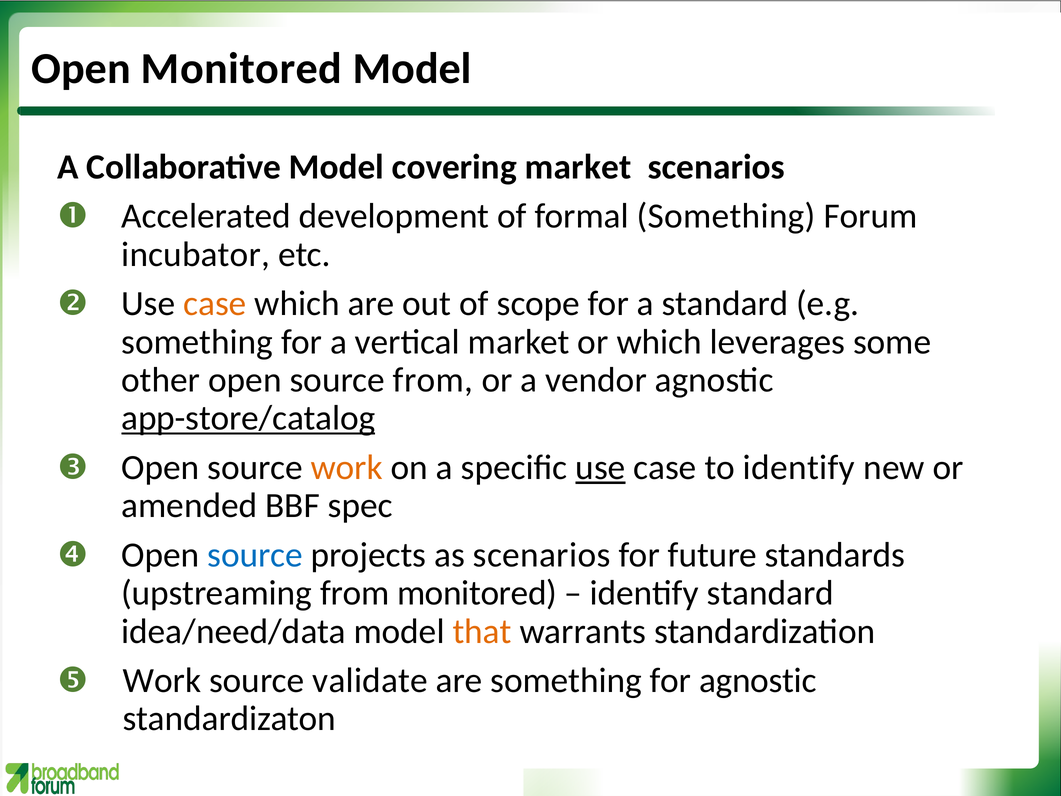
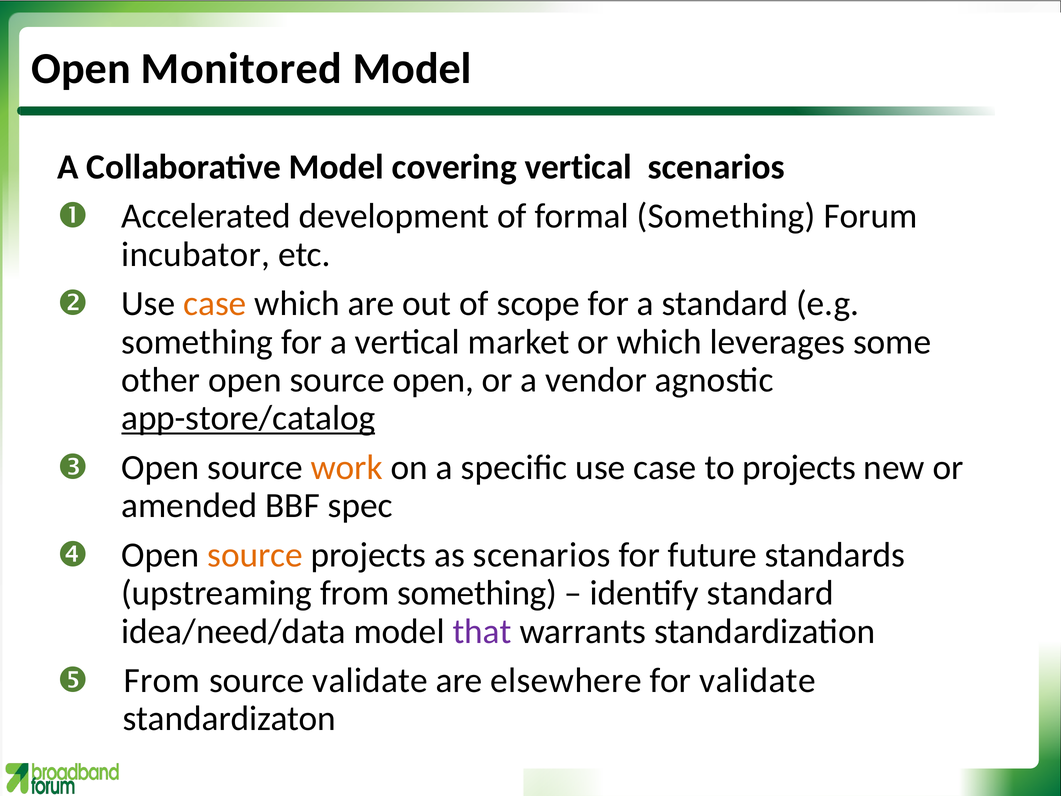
covering market: market -> vertical
source from: from -> open
use at (600, 467) underline: present -> none
to identify: identify -> projects
source at (255, 555) colour: blue -> orange
from monitored: monitored -> something
that colour: orange -> purple
Work at (162, 680): Work -> From
are something: something -> elsewhere
for agnostic: agnostic -> validate
